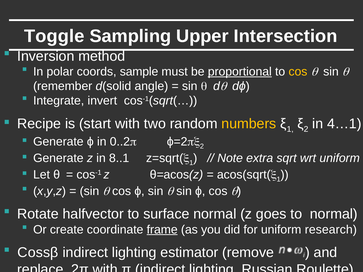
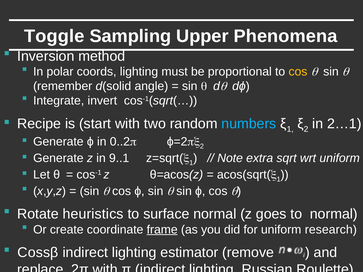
Intersection: Intersection -> Phenomena
coords sample: sample -> lighting
proportional underline: present -> none
numbers colour: yellow -> light blue
4…1: 4…1 -> 2…1
8..1: 8..1 -> 9..1
halfvector: halfvector -> heuristics
